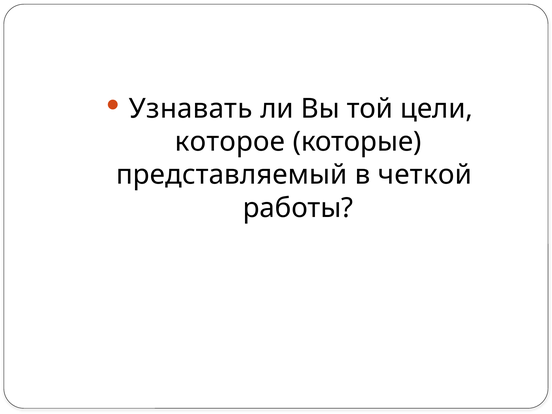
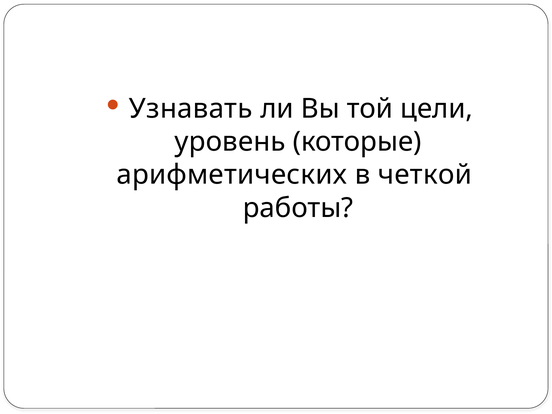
которое: которое -> уровень
представляемый: представляемый -> арифметических
